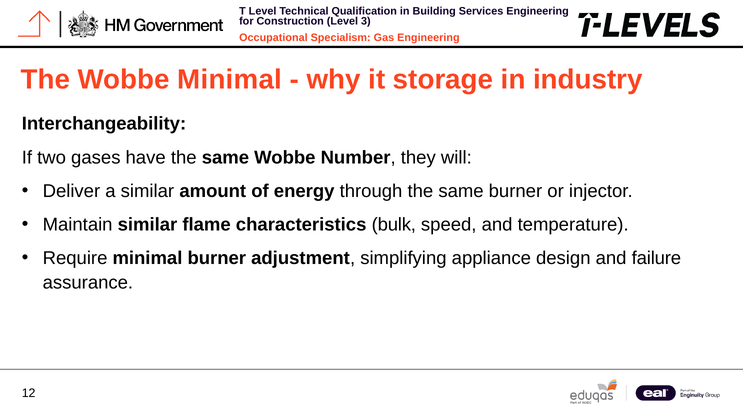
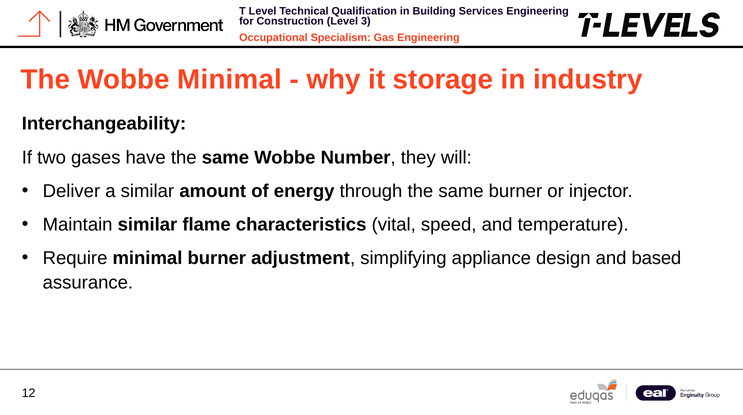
bulk: bulk -> vital
failure: failure -> based
